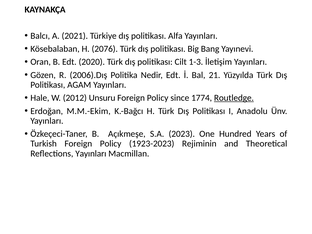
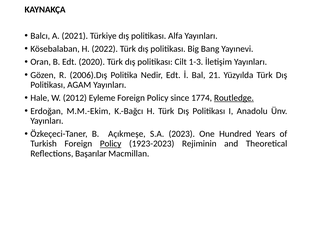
2076: 2076 -> 2022
Unsuru: Unsuru -> Eyleme
Policy at (111, 144) underline: none -> present
Reflections Yayınları: Yayınları -> Başarılar
